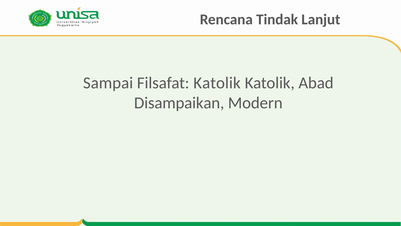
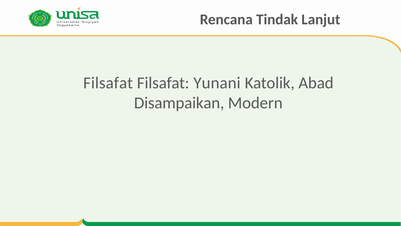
Sampai at (108, 83): Sampai -> Filsafat
Filsafat Katolik: Katolik -> Yunani
